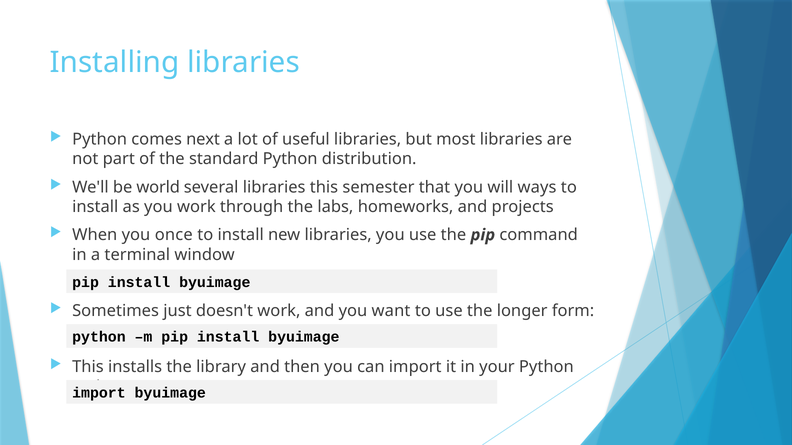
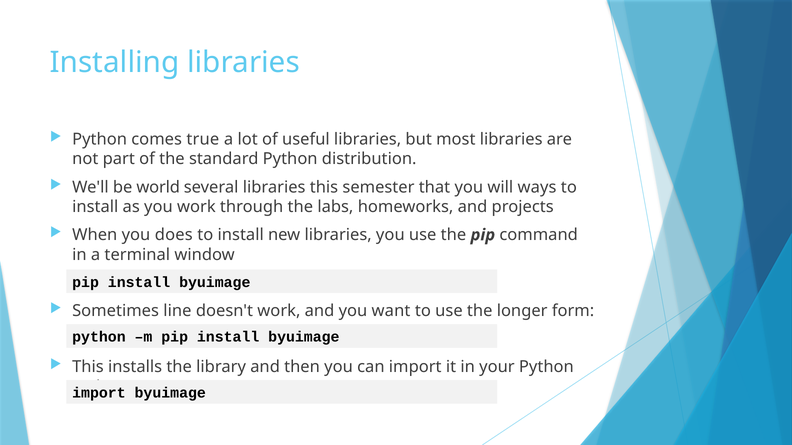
next: next -> true
once: once -> does
just: just -> line
